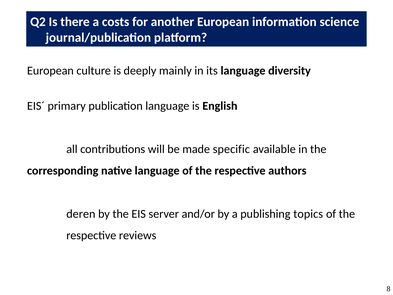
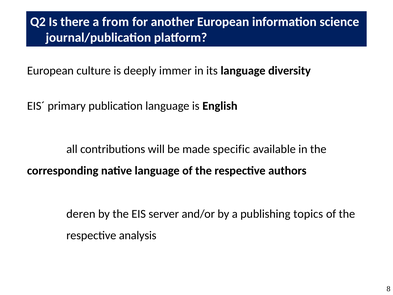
costs: costs -> from
mainly: mainly -> immer
reviews: reviews -> analysis
